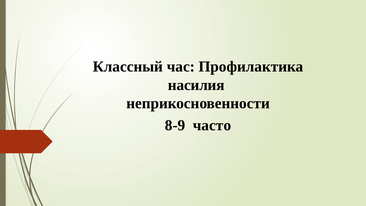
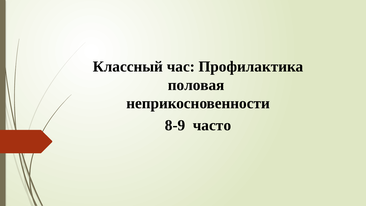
насилия: насилия -> половая
